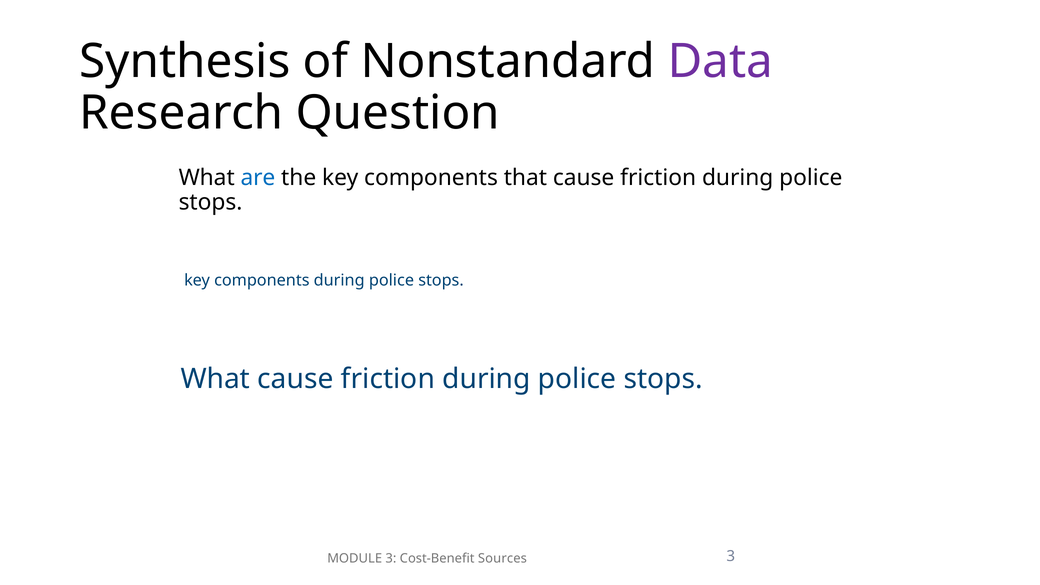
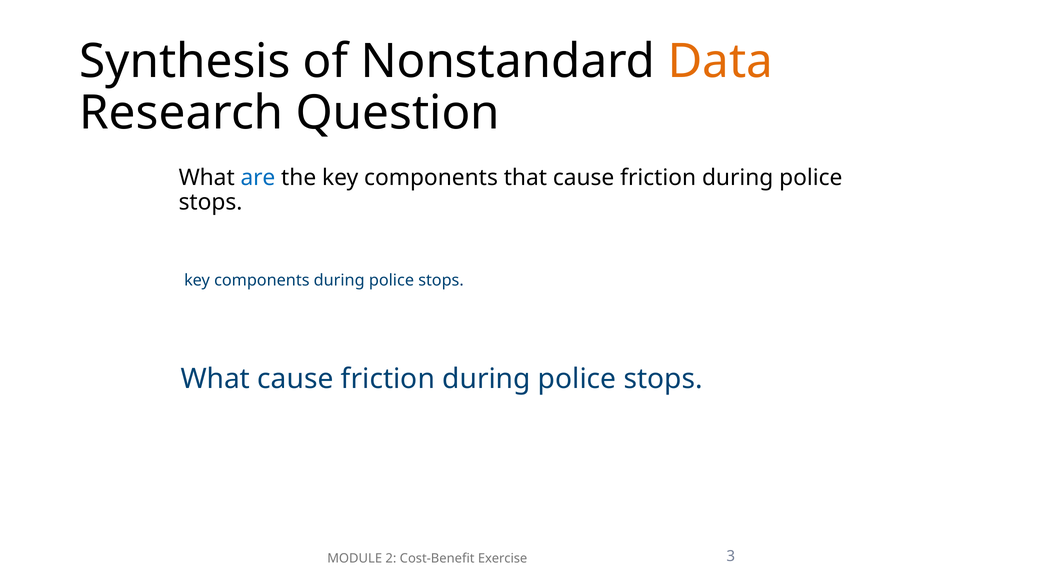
Data colour: purple -> orange
MODULE 3: 3 -> 2
Sources: Sources -> Exercise
